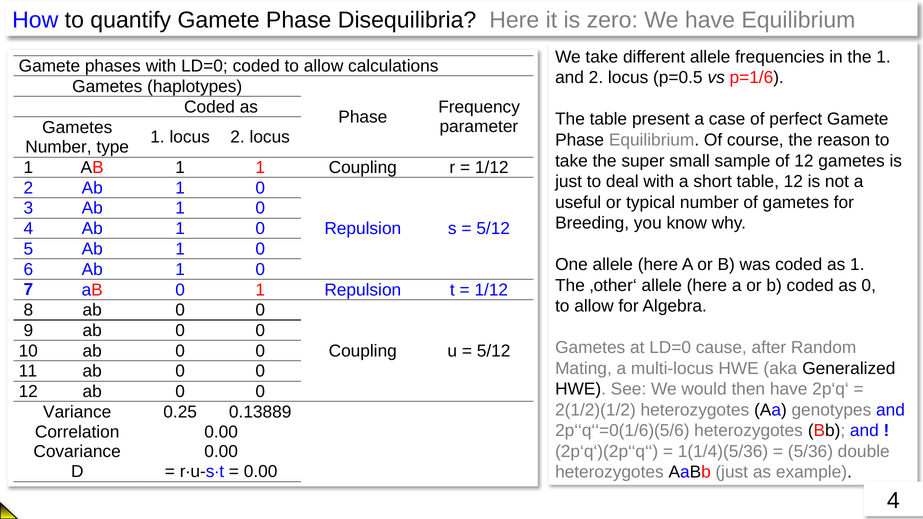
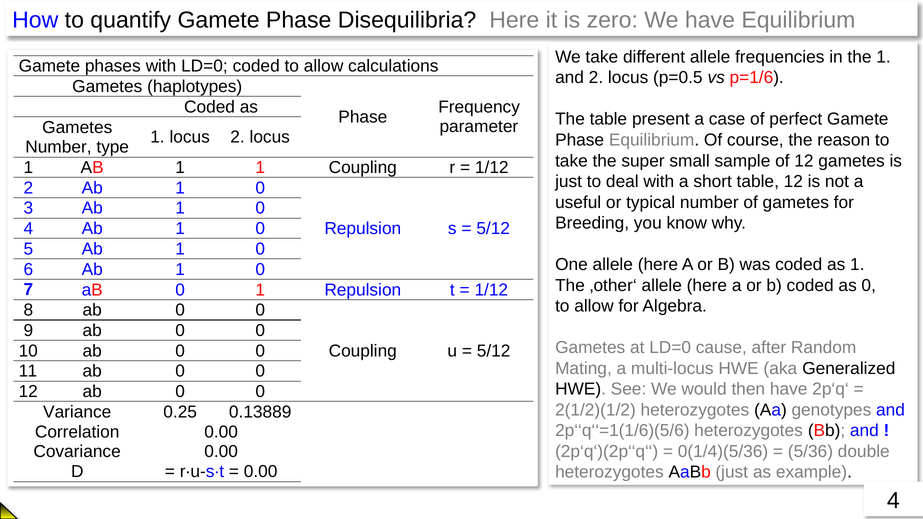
2p‘‘q‘‘=0(1/6)(5/6: 2p‘‘q‘‘=0(1/6)(5/6 -> 2p‘‘q‘‘=1(1/6)(5/6
1(1/4)(5/36: 1(1/4)(5/36 -> 0(1/4)(5/36
